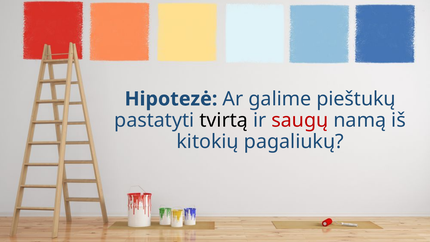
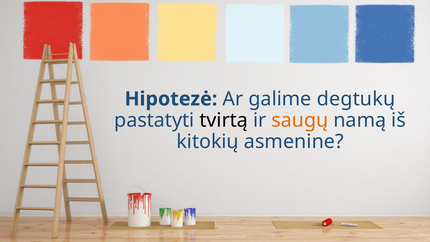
pieštukų: pieštukų -> degtukų
saugų colour: red -> orange
pagaliukų: pagaliukų -> asmenine
